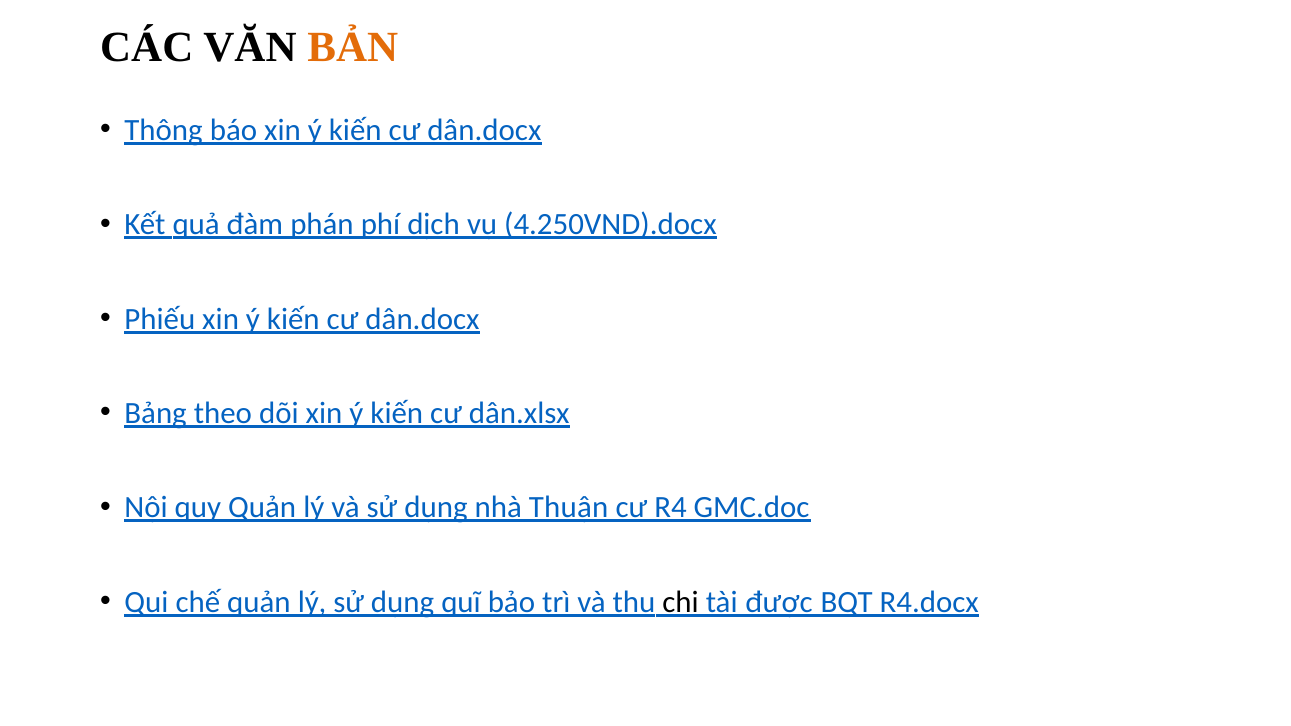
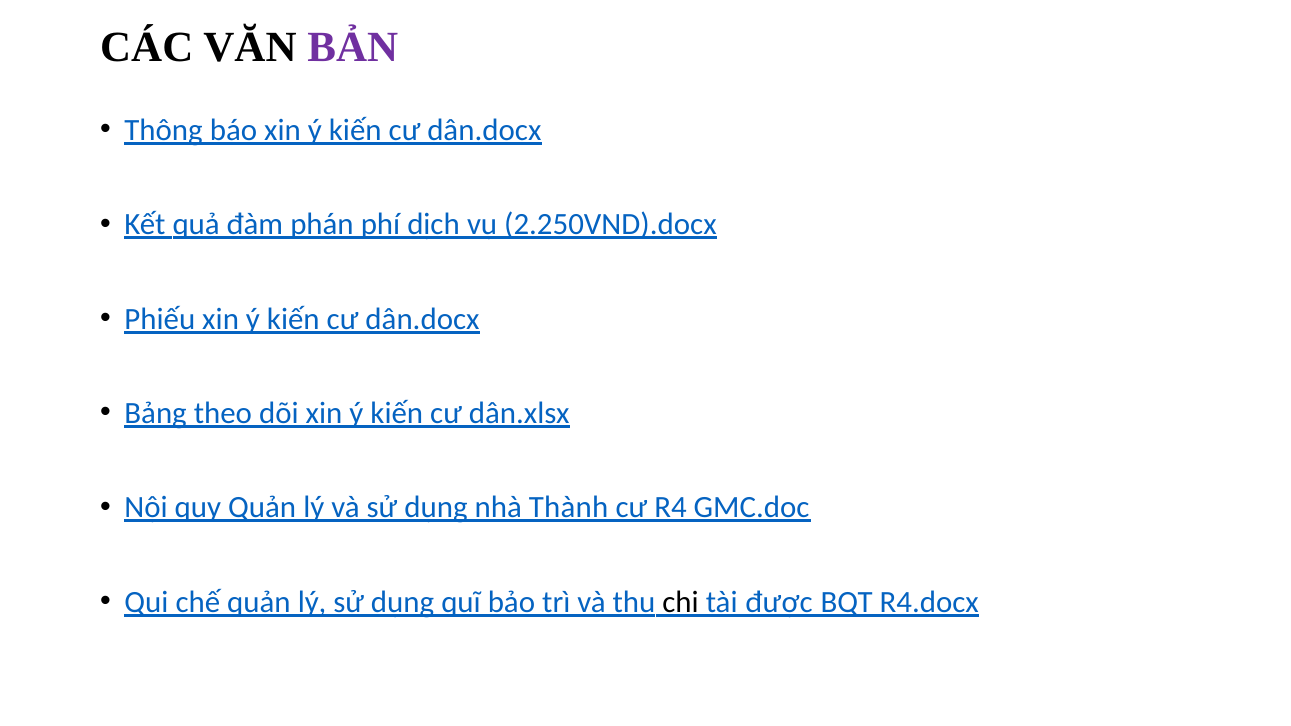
BẢN colour: orange -> purple
4.250VND).docx: 4.250VND).docx -> 2.250VND).docx
Thuận: Thuận -> Thành
